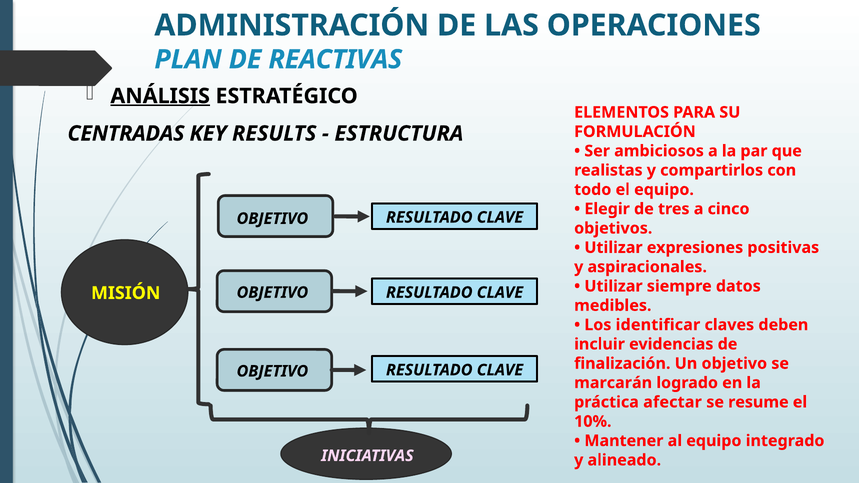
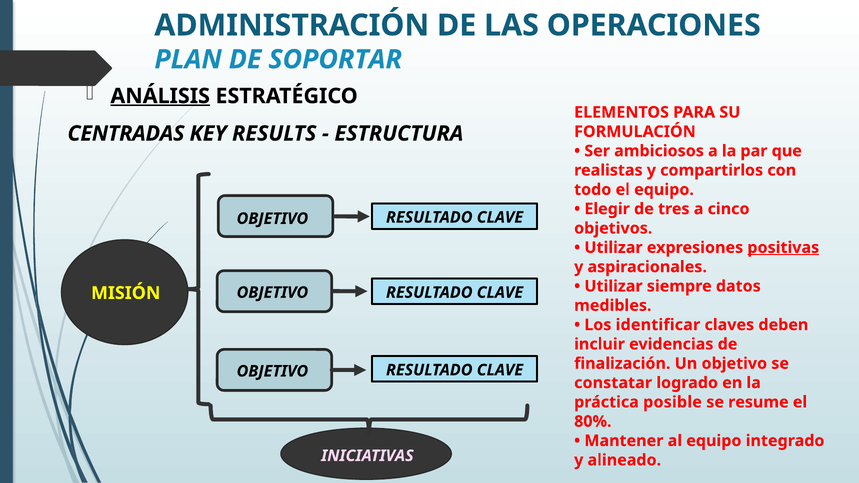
REACTIVAS: REACTIVAS -> SOPORTAR
positivas underline: none -> present
marcarán: marcarán -> constatar
afectar: afectar -> posible
10%: 10% -> 80%
